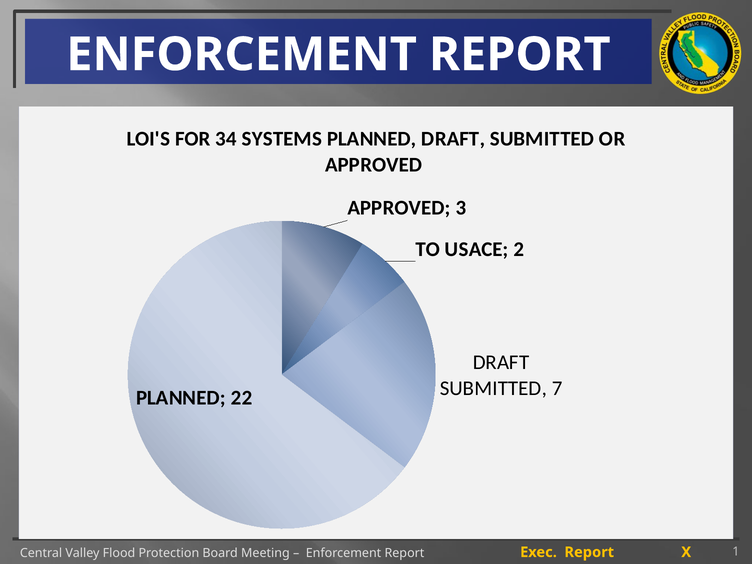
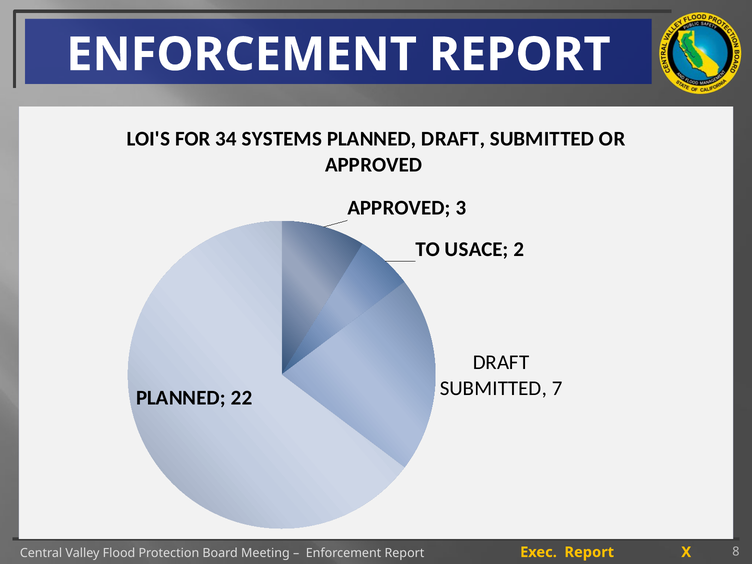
1: 1 -> 8
